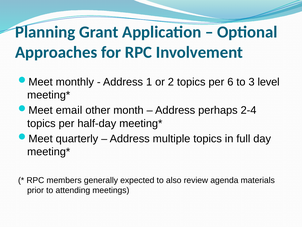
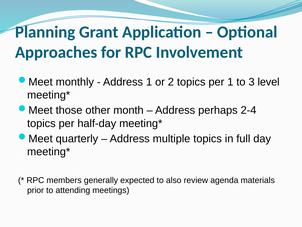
per 6: 6 -> 1
email: email -> those
